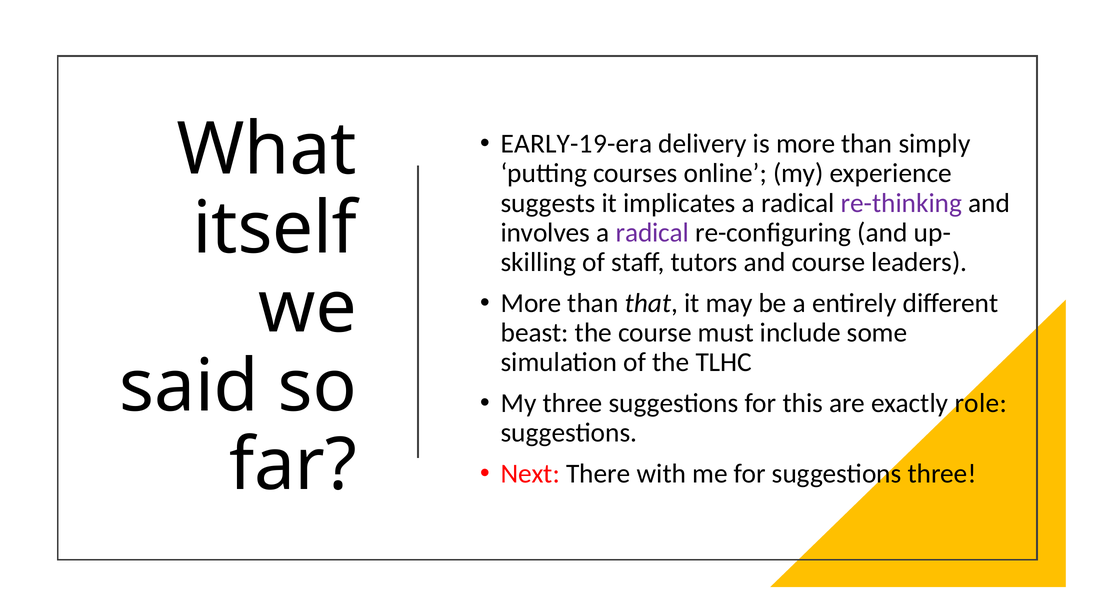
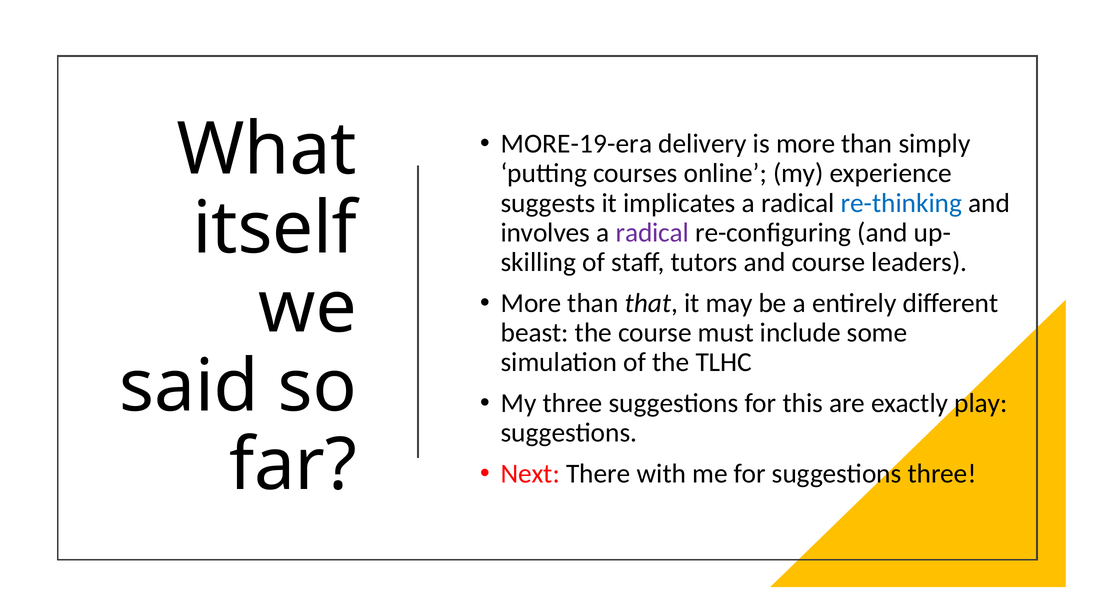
EARLY-19-era: EARLY-19-era -> MORE-19-era
re-thinking colour: purple -> blue
role: role -> play
